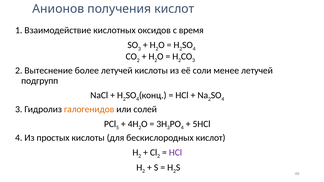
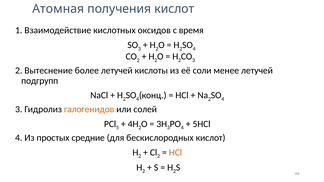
Анионов: Анионов -> Атомная
простых кислоты: кислоты -> средние
HCl at (175, 153) colour: purple -> orange
